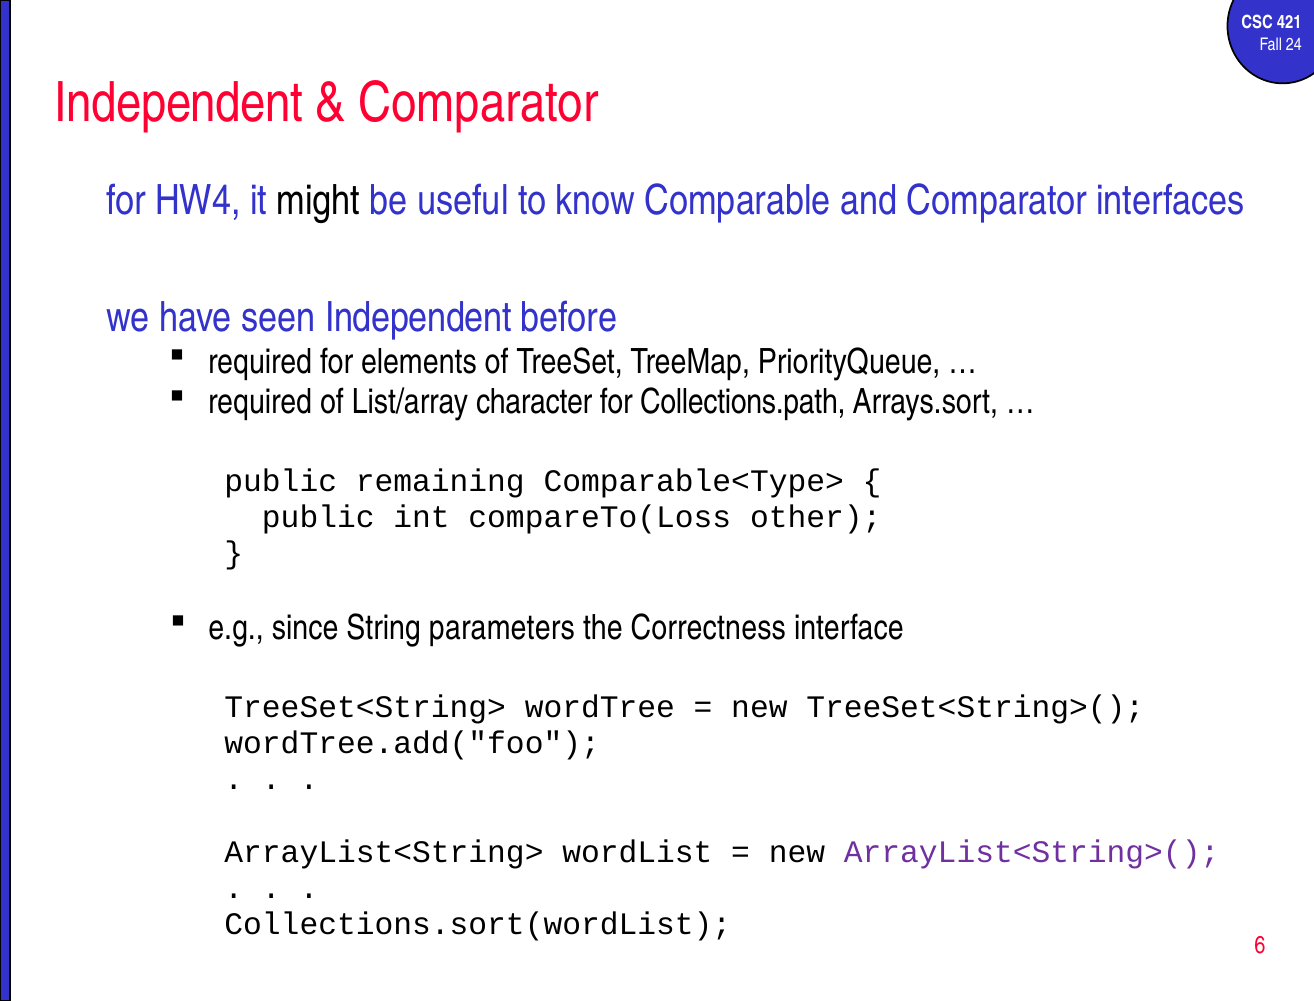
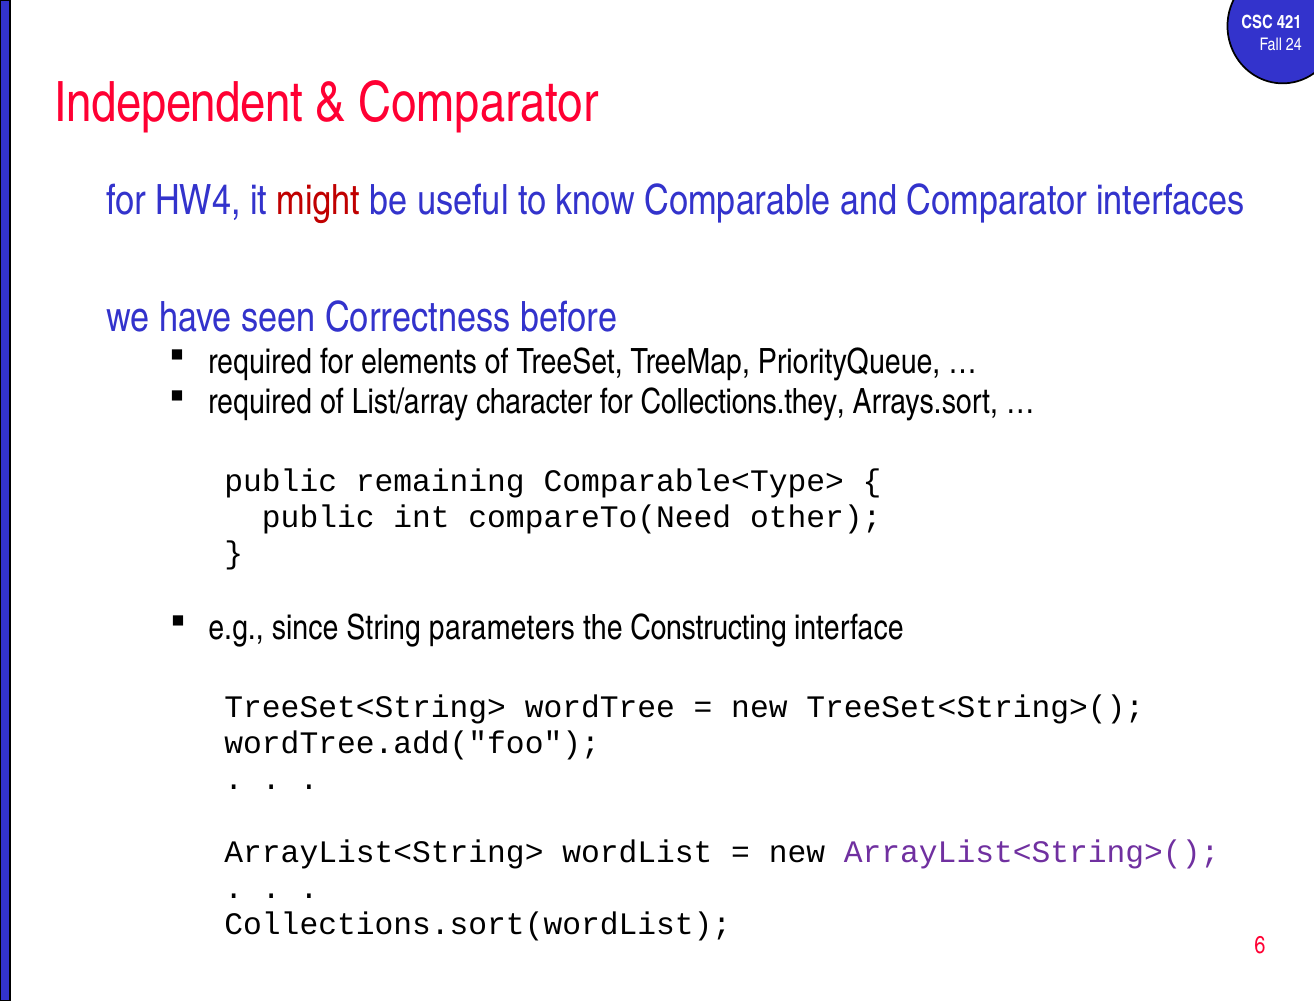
might colour: black -> red
seen Independent: Independent -> Correctness
Collections.path: Collections.path -> Collections.they
compareTo(Loss: compareTo(Loss -> compareTo(Need
Correctness: Correctness -> Constructing
